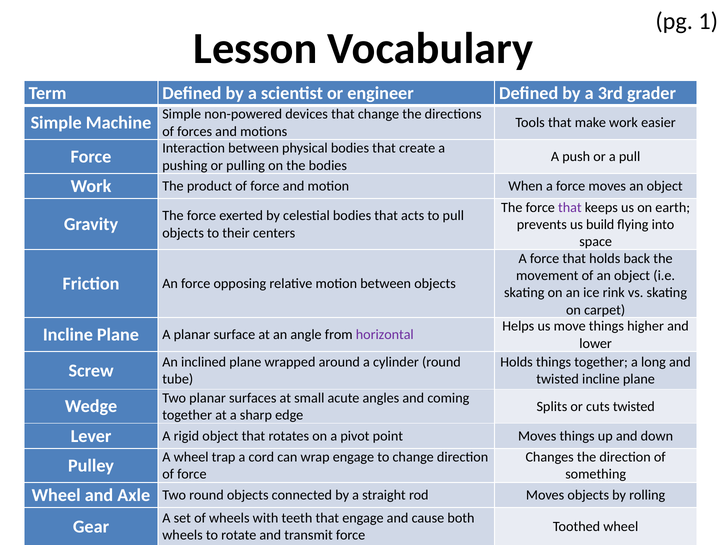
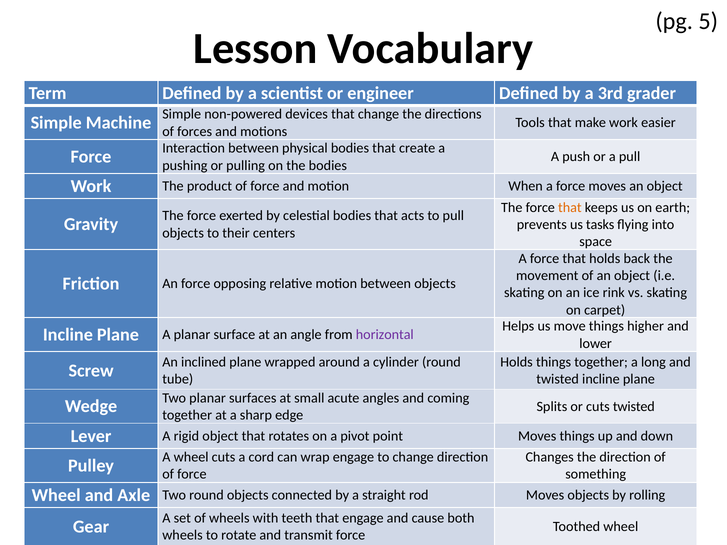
1: 1 -> 5
that at (570, 208) colour: purple -> orange
build: build -> tasks
wheel trap: trap -> cuts
